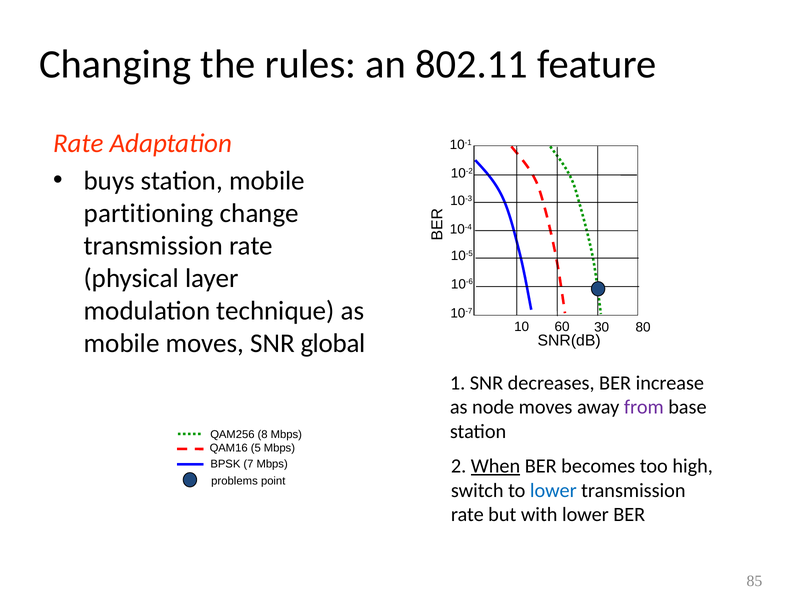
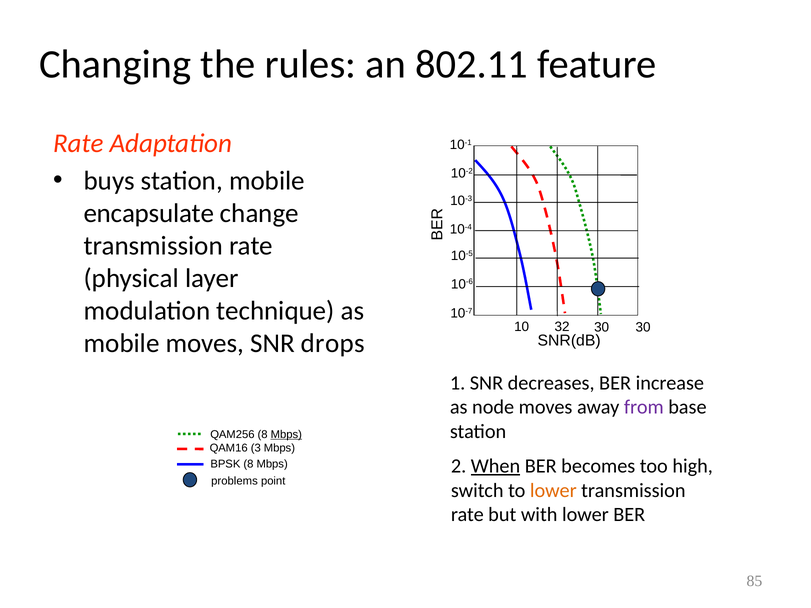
partitioning: partitioning -> encapsulate
60: 60 -> 32
30 80: 80 -> 30
global: global -> drops
Mbps at (286, 434) underline: none -> present
5: 5 -> 3
BPSK 7: 7 -> 8
lower at (553, 491) colour: blue -> orange
